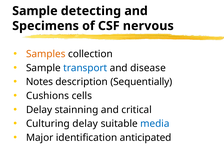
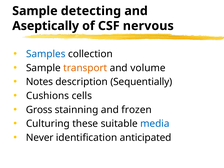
Specimens: Specimens -> Aseptically
Samples colour: orange -> blue
transport colour: blue -> orange
disease: disease -> volume
Delay at (39, 110): Delay -> Gross
critical: critical -> frozen
Culturing delay: delay -> these
Major: Major -> Never
